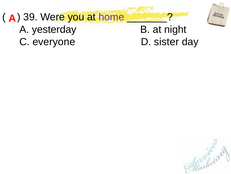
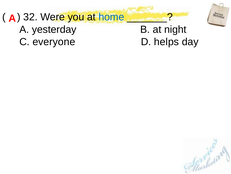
39: 39 -> 32
home colour: purple -> blue
sister: sister -> helps
